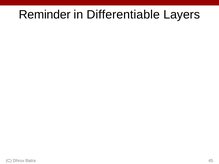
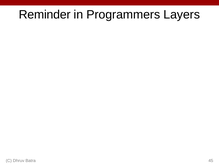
Differentiable: Differentiable -> Programmers
